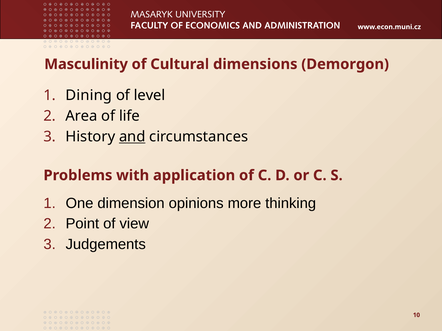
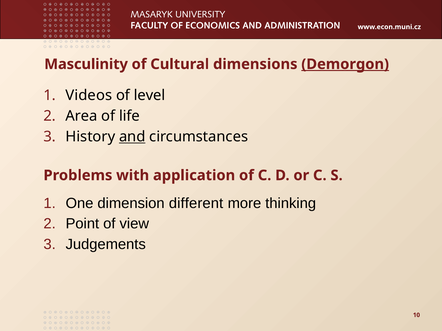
Demorgon underline: none -> present
Dining: Dining -> Videos
opinions: opinions -> different
